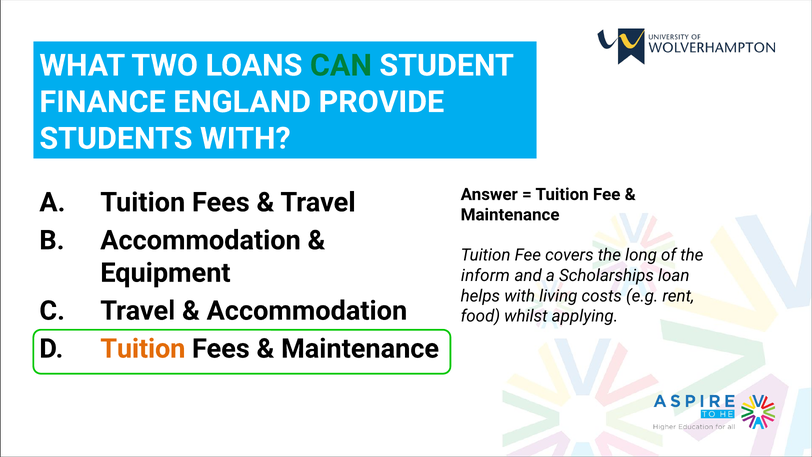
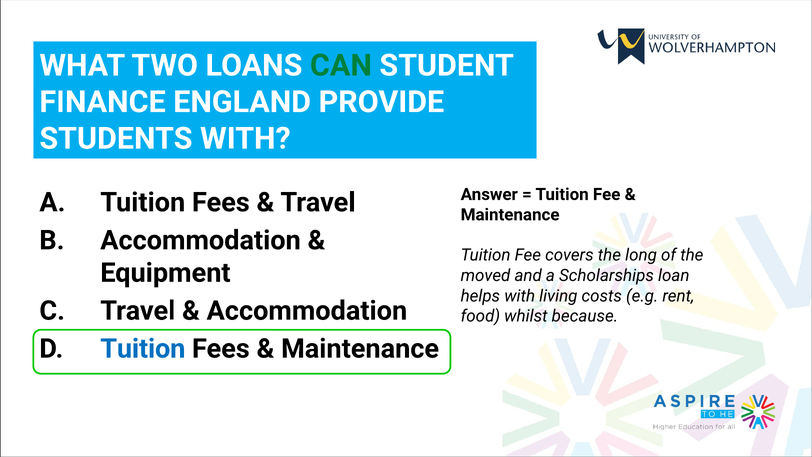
inform: inform -> moved
applying: applying -> because
Tuition at (143, 349) colour: orange -> blue
